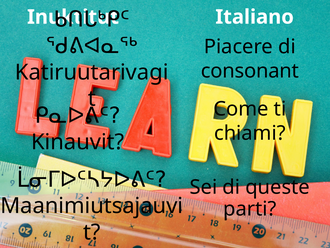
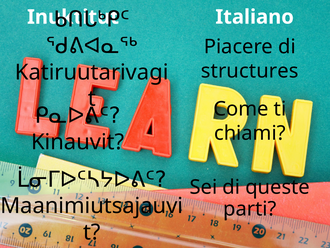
consonant: consonant -> structures
